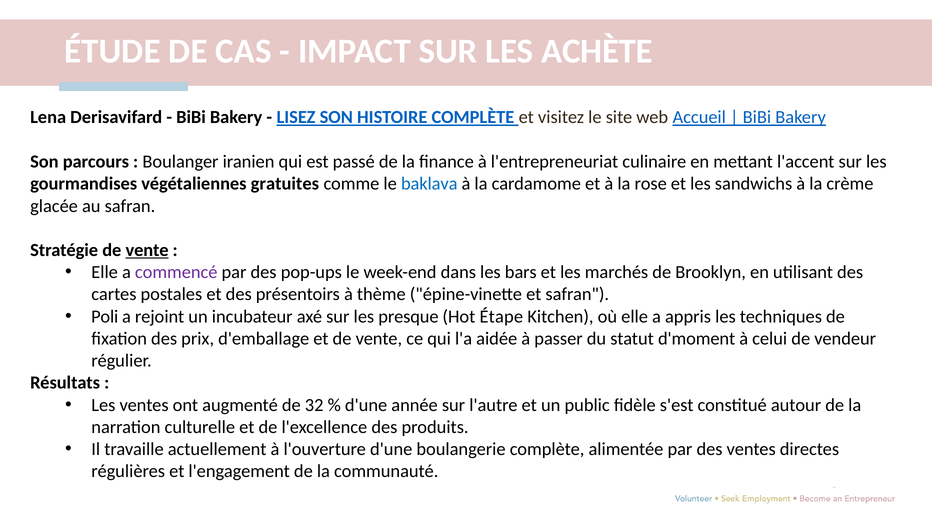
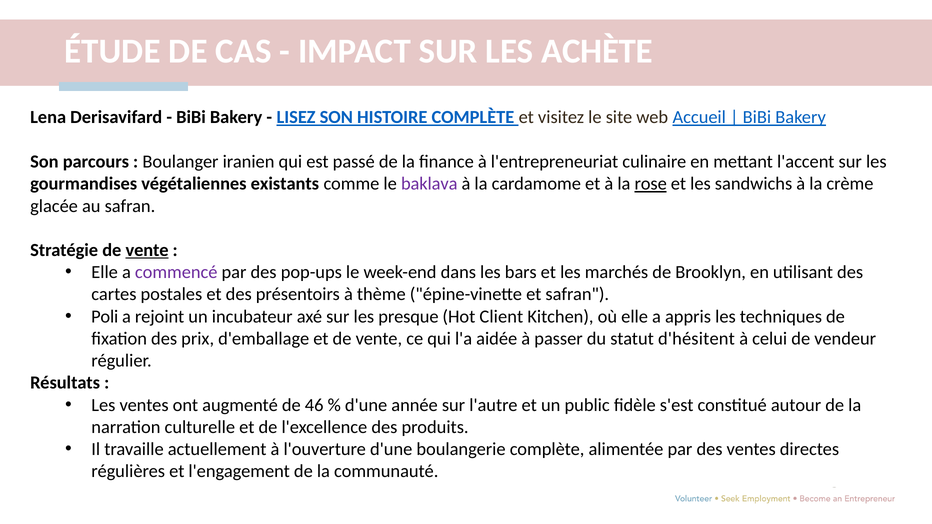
gratuites: gratuites -> existants
baklava colour: blue -> purple
rose underline: none -> present
Étape: Étape -> Client
d'moment: d'moment -> d'hésitent
32: 32 -> 46
